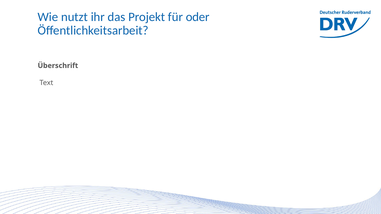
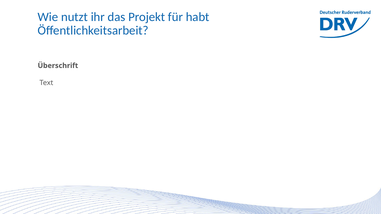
oder: oder -> habt
